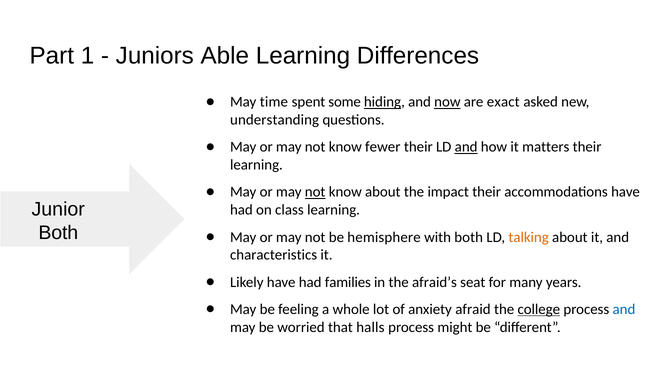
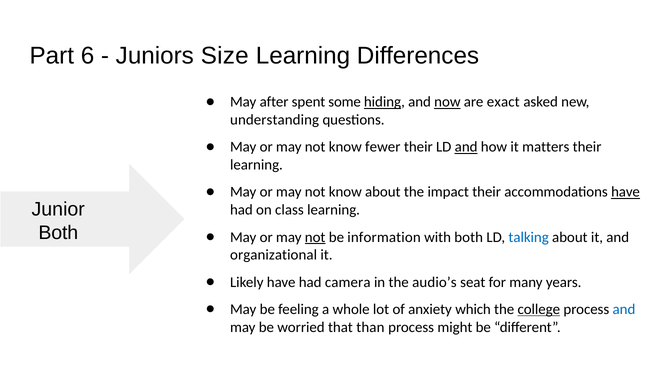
1: 1 -> 6
Able: Able -> Size
time: time -> after
not at (315, 192) underline: present -> none
have at (626, 192) underline: none -> present
not at (315, 237) underline: none -> present
hemisphere: hemisphere -> information
talking colour: orange -> blue
characteristics: characteristics -> organizational
families: families -> camera
afraid’s: afraid’s -> audio’s
afraid: afraid -> which
halls: halls -> than
